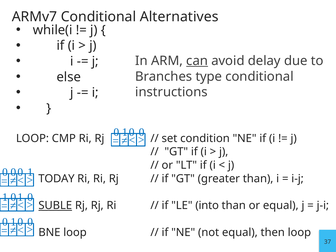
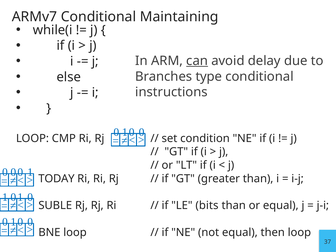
Alternatives: Alternatives -> Maintaining
SUBLE underline: present -> none
into: into -> bits
